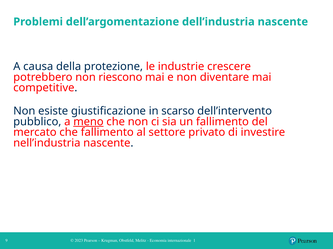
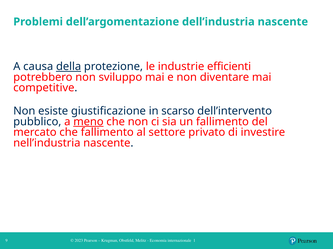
della underline: none -> present
crescere: crescere -> efficienti
riescono: riescono -> sviluppo
